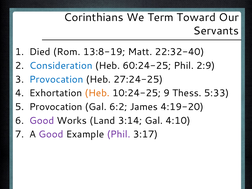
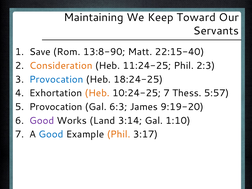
Corinthians: Corinthians -> Maintaining
Term: Term -> Keep
Died: Died -> Save
13:8-19: 13:8-19 -> 13:8-90
22:32-40: 22:32-40 -> 22:15-40
Consideration colour: blue -> orange
60:24-25: 60:24-25 -> 11:24-25
2:9: 2:9 -> 2:3
27:24-25: 27:24-25 -> 18:24-25
10:24-25 9: 9 -> 7
5:33: 5:33 -> 5:57
6:2: 6:2 -> 6:3
4:19-20: 4:19-20 -> 9:19-20
4:10: 4:10 -> 1:10
Good at (51, 134) colour: purple -> blue
Phil at (119, 134) colour: purple -> orange
